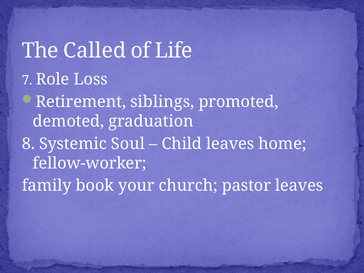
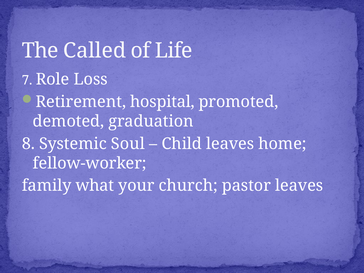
siblings: siblings -> hospital
book: book -> what
